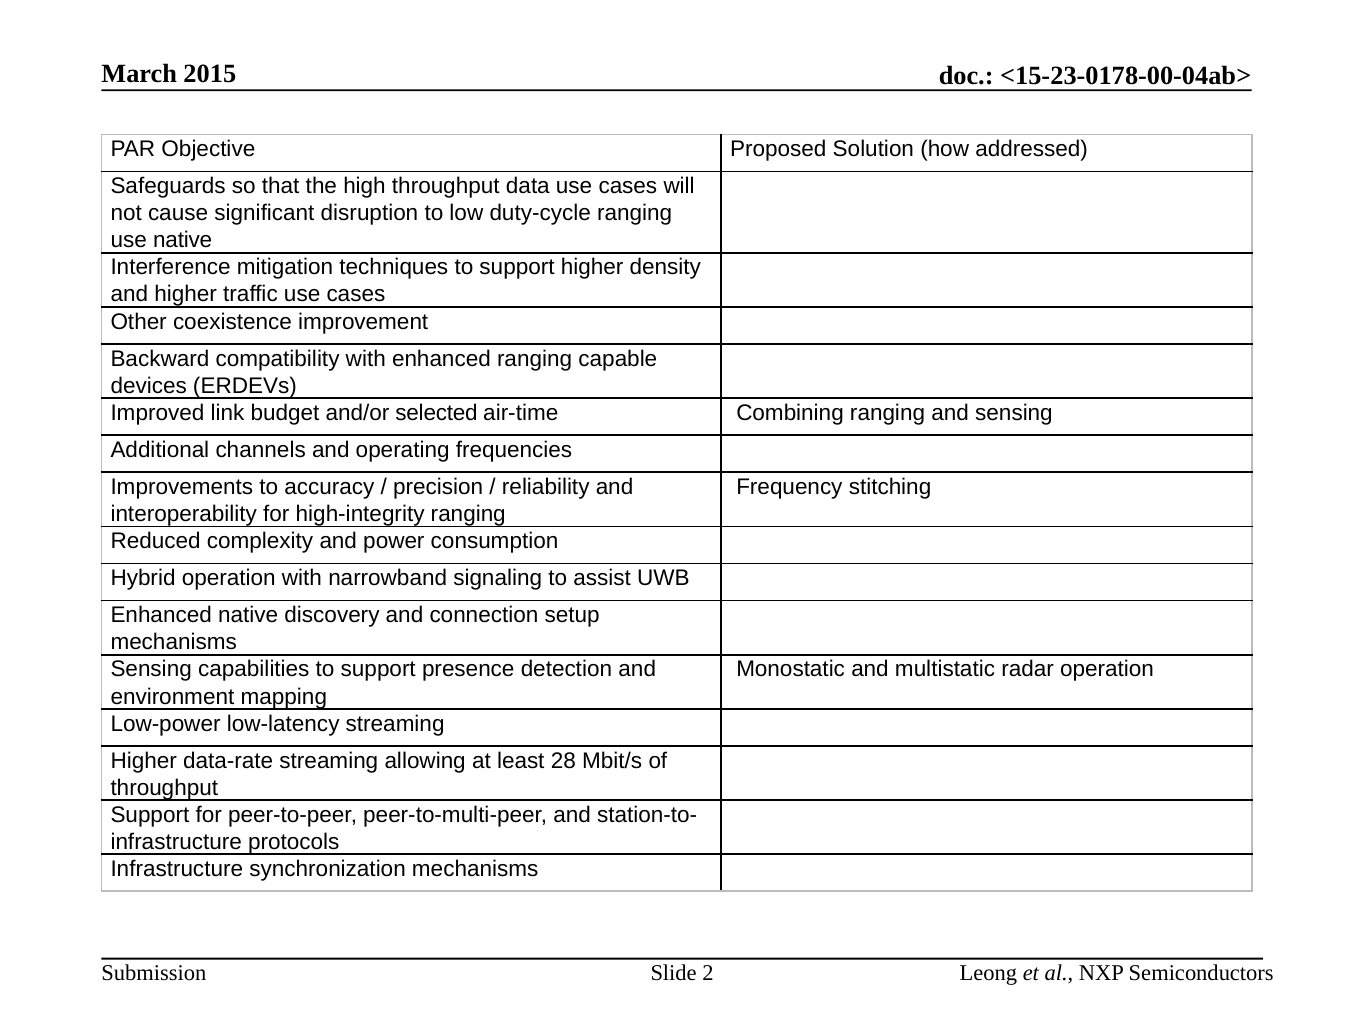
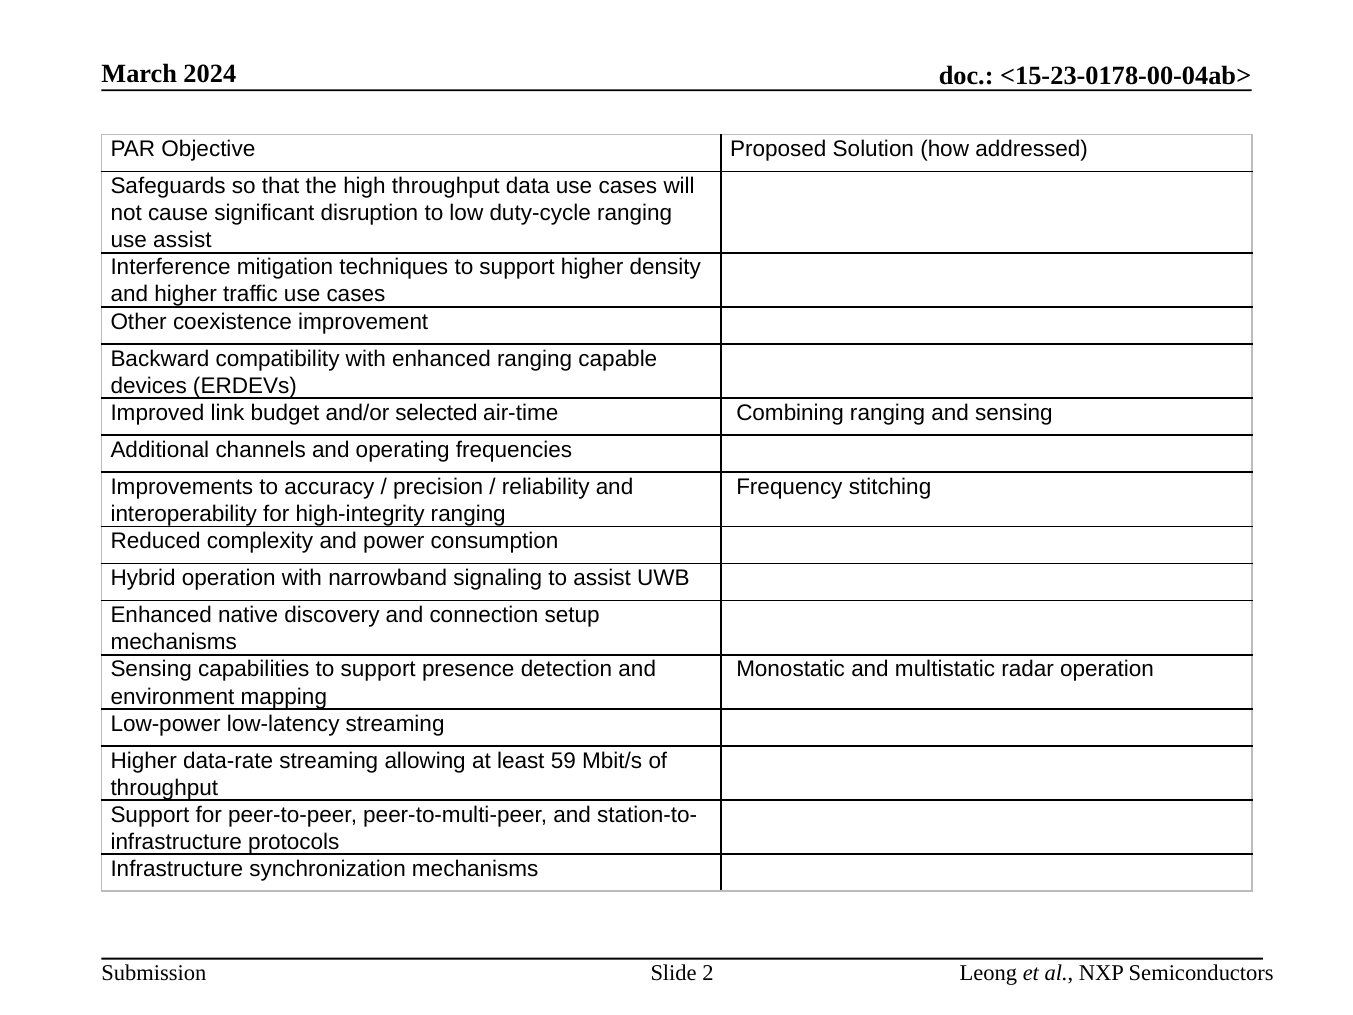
2015: 2015 -> 2024
use native: native -> assist
28: 28 -> 59
